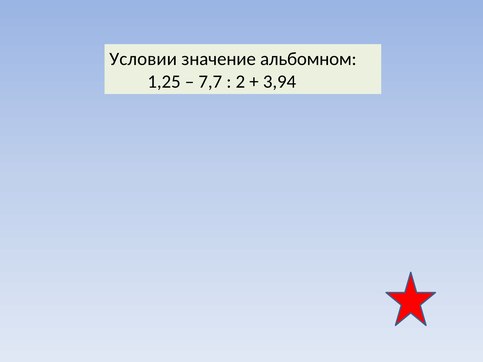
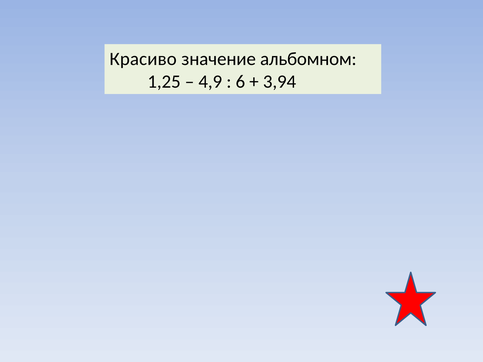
Условии: Условии -> Красиво
7,7: 7,7 -> 4,9
2: 2 -> 6
